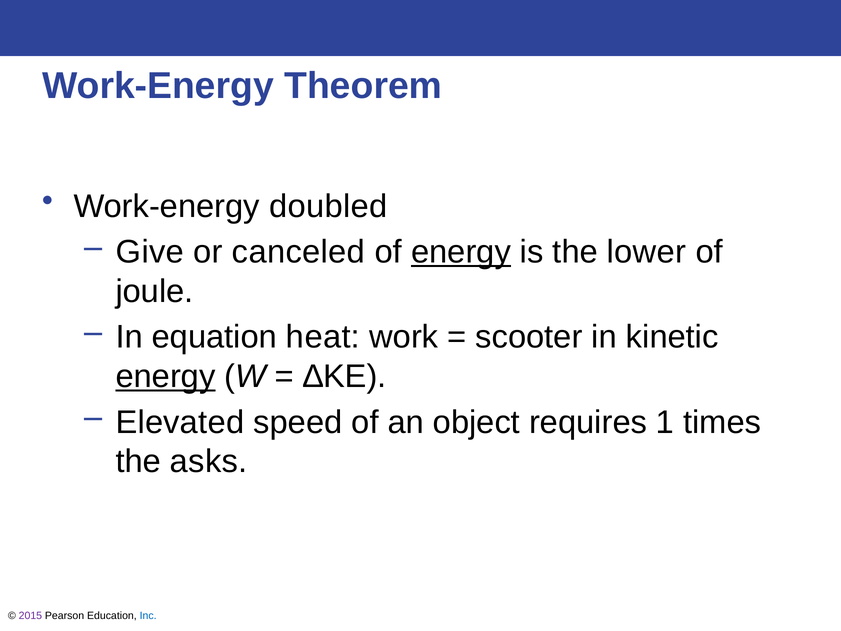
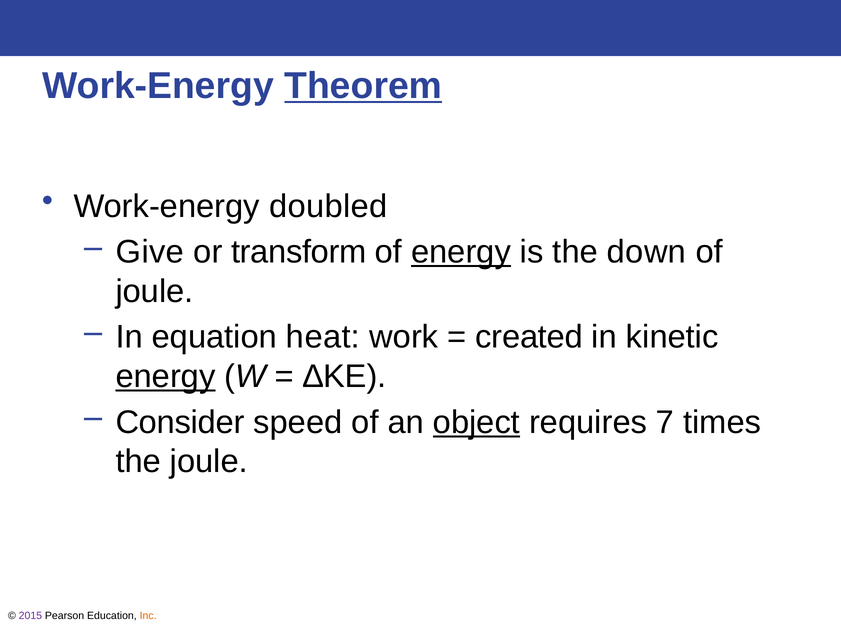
Theorem underline: none -> present
canceled: canceled -> transform
lower: lower -> down
scooter: scooter -> created
Elevated: Elevated -> Consider
object underline: none -> present
1: 1 -> 7
the asks: asks -> joule
Inc colour: blue -> orange
